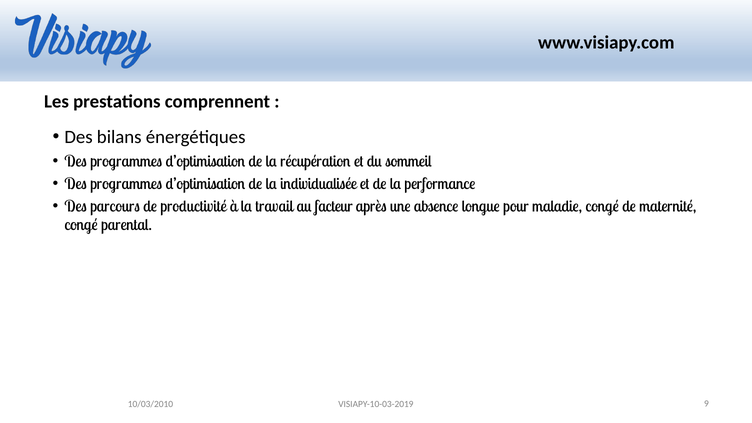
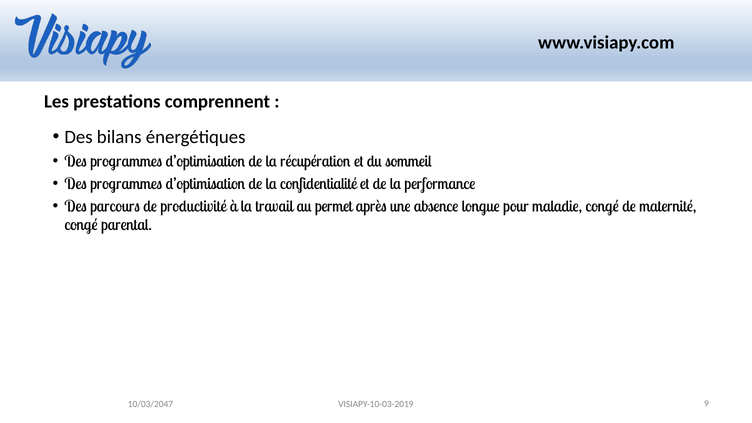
individualisée: individualisée -> confidentialité
facteur: facteur -> permet
10/03/2010: 10/03/2010 -> 10/03/2047
